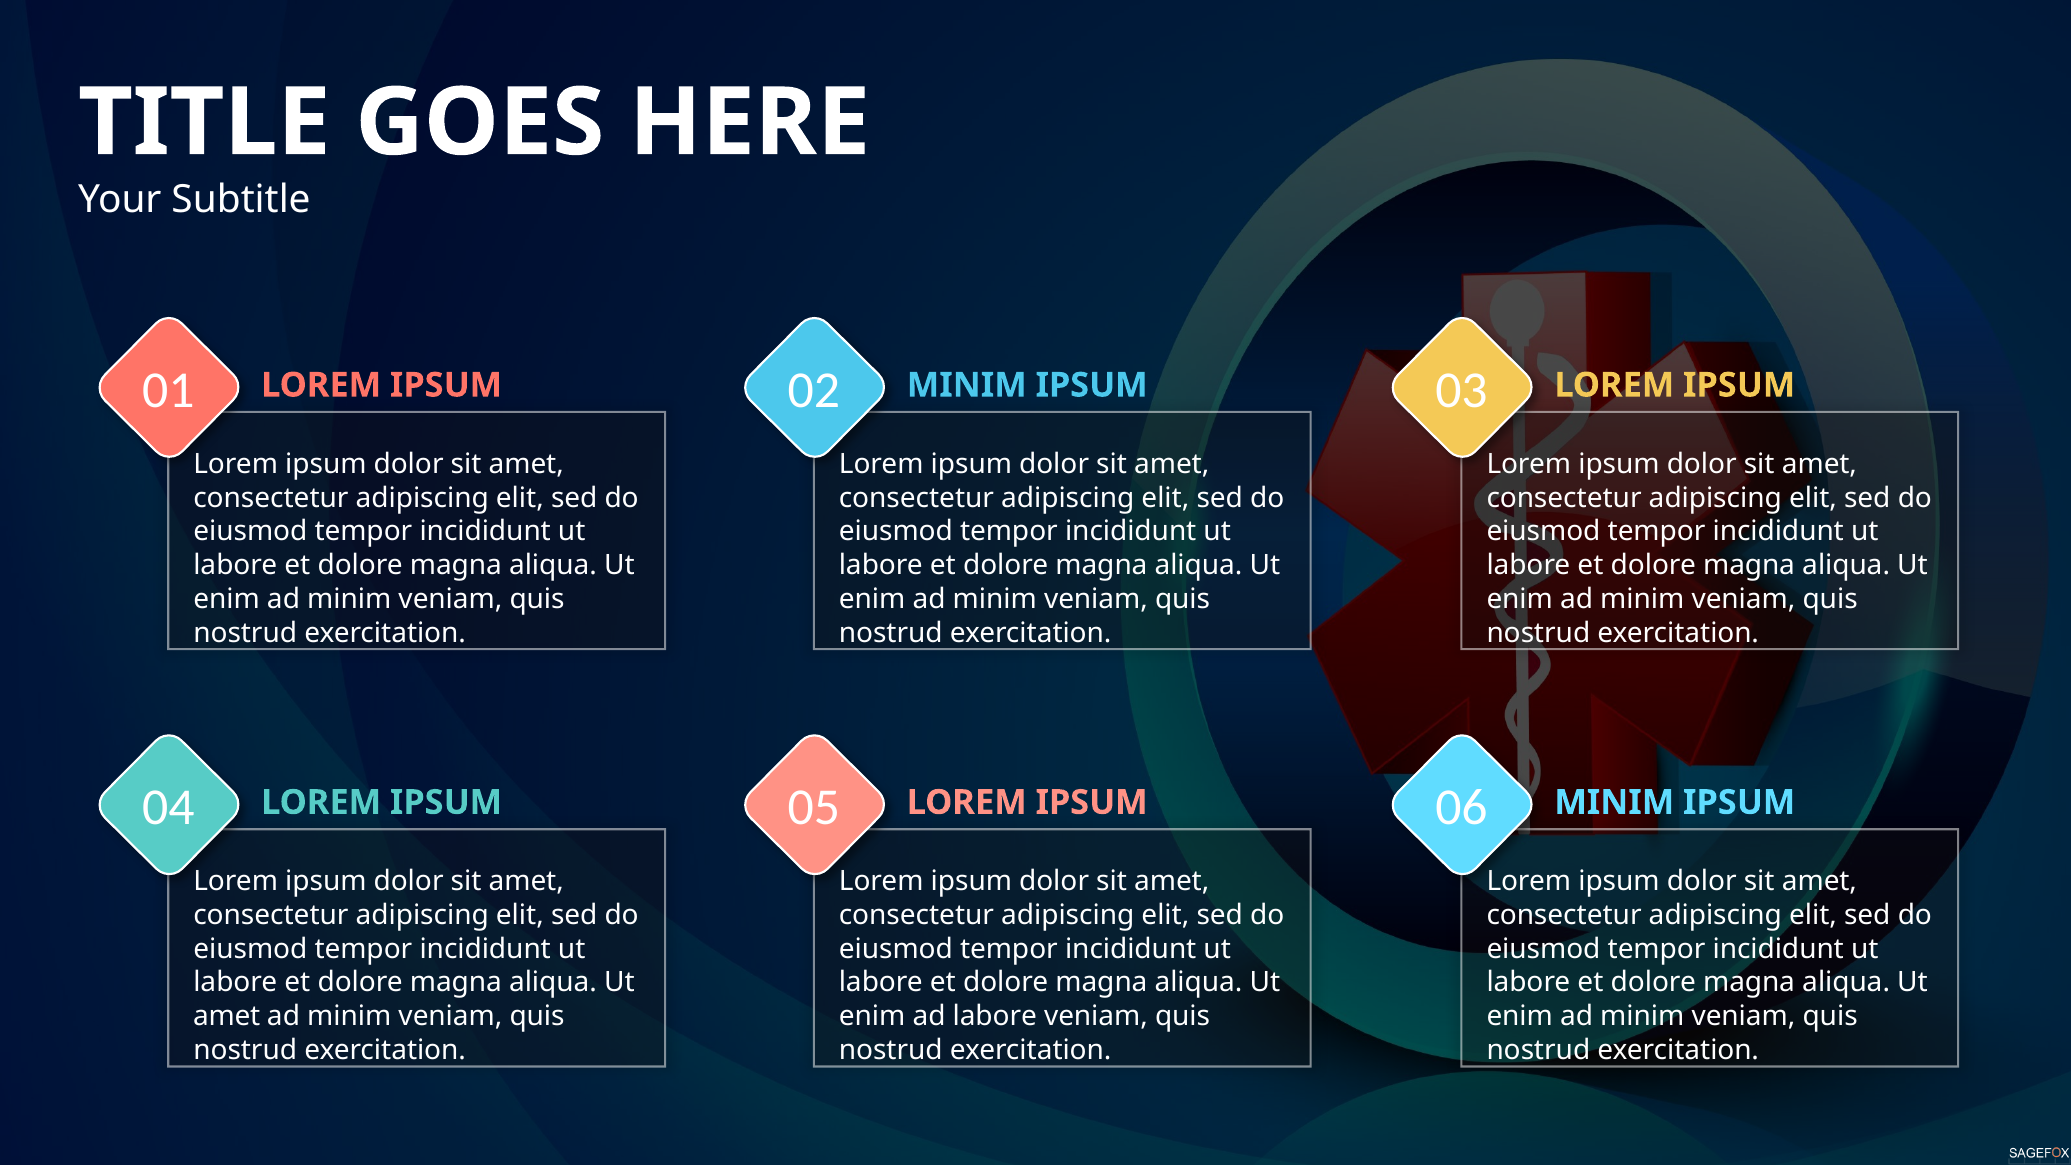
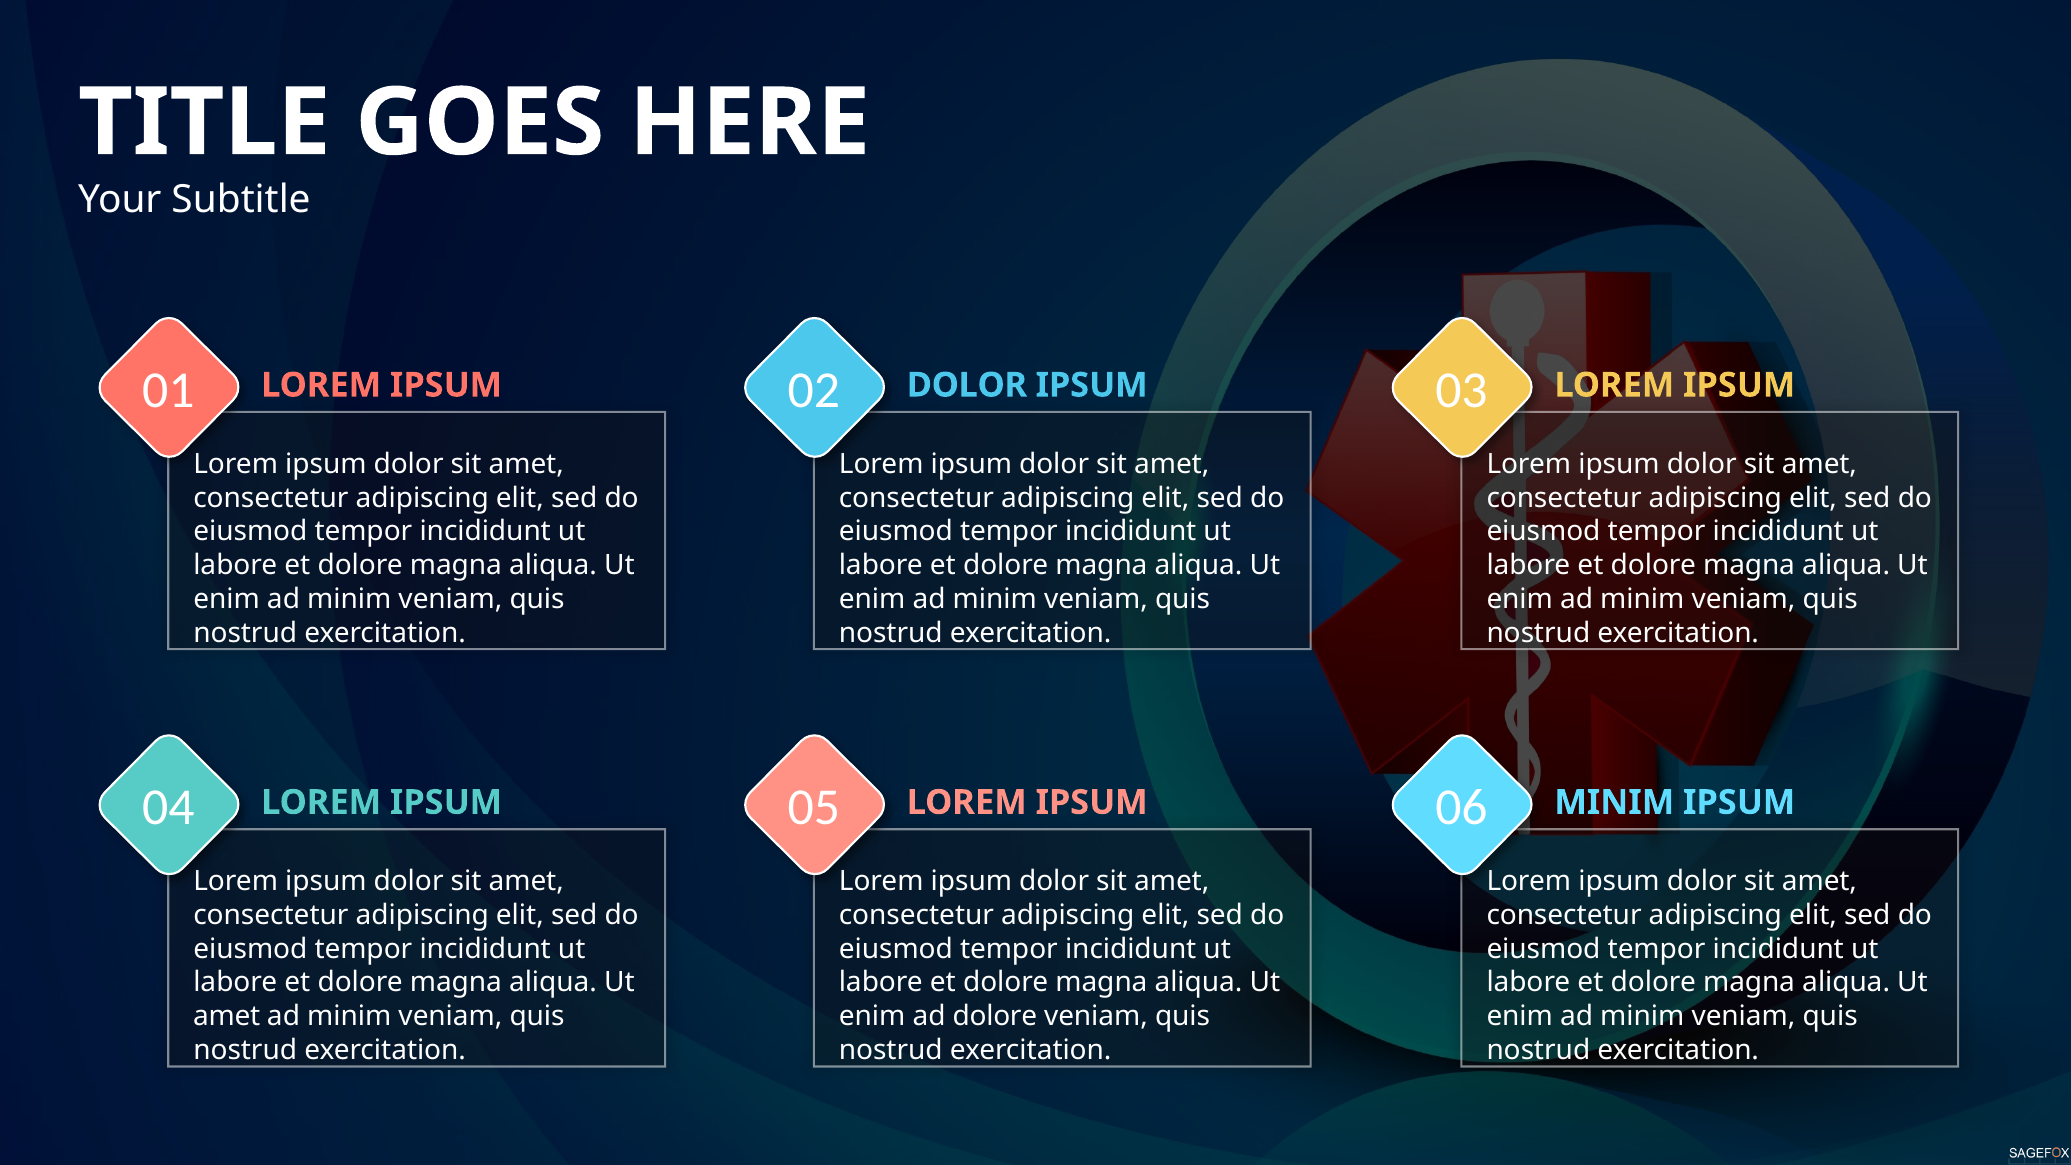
01 MINIM: MINIM -> DOLOR
ad labore: labore -> dolore
